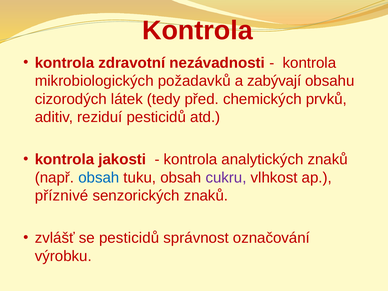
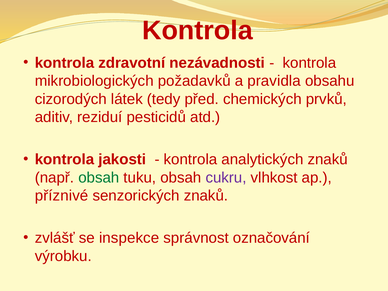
zabývají: zabývají -> pravidla
obsah at (99, 178) colour: blue -> green
se pesticidů: pesticidů -> inspekce
